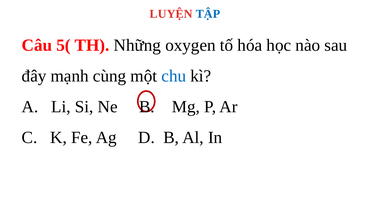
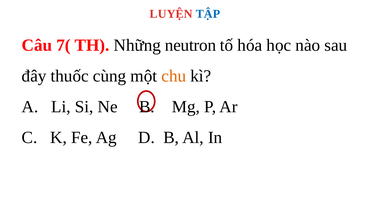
5(: 5( -> 7(
oxygen: oxygen -> neutron
mạnh: mạnh -> thuốc
chu colour: blue -> orange
